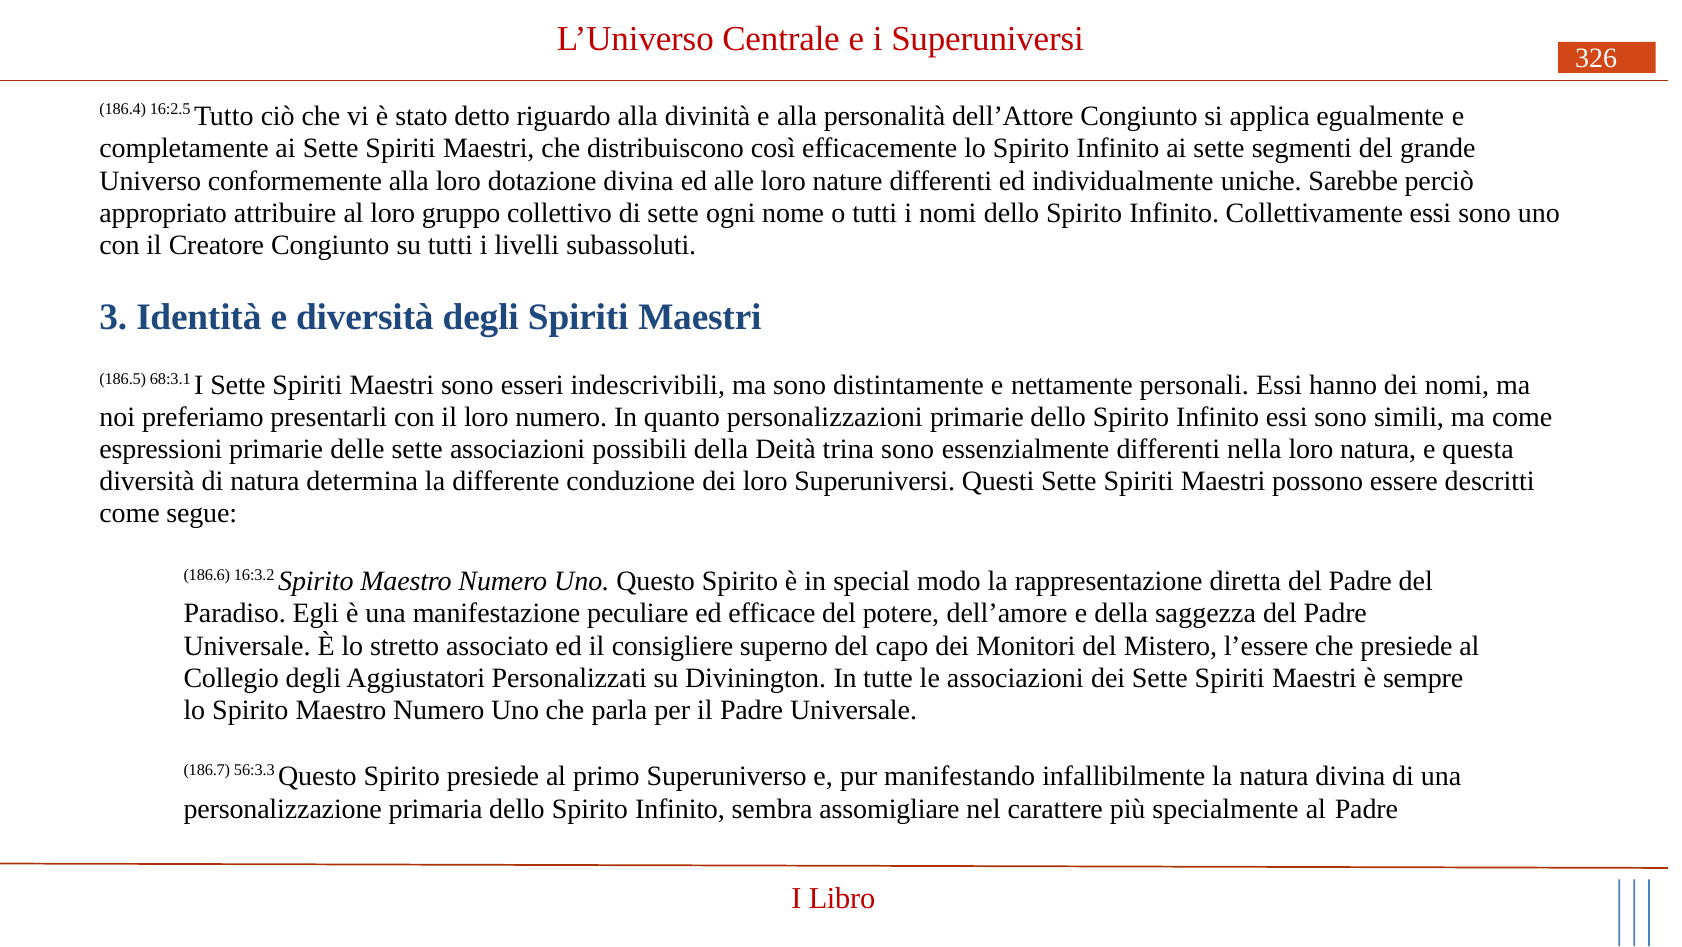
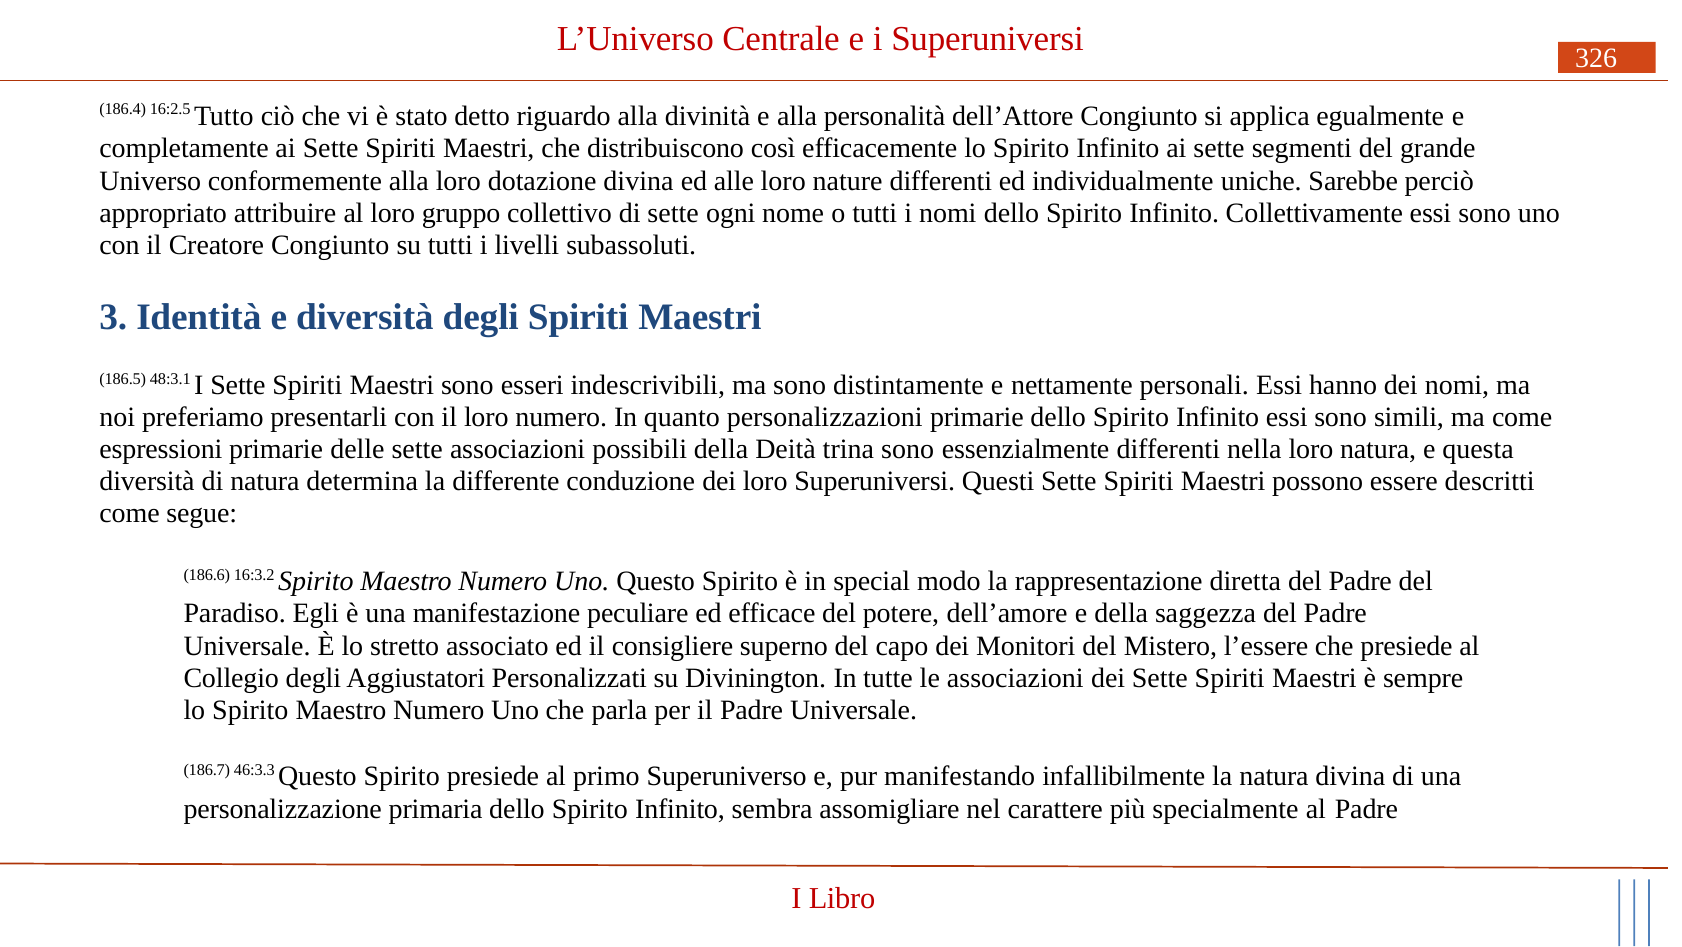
68:3.1: 68:3.1 -> 48:3.1
56:3.3: 56:3.3 -> 46:3.3
